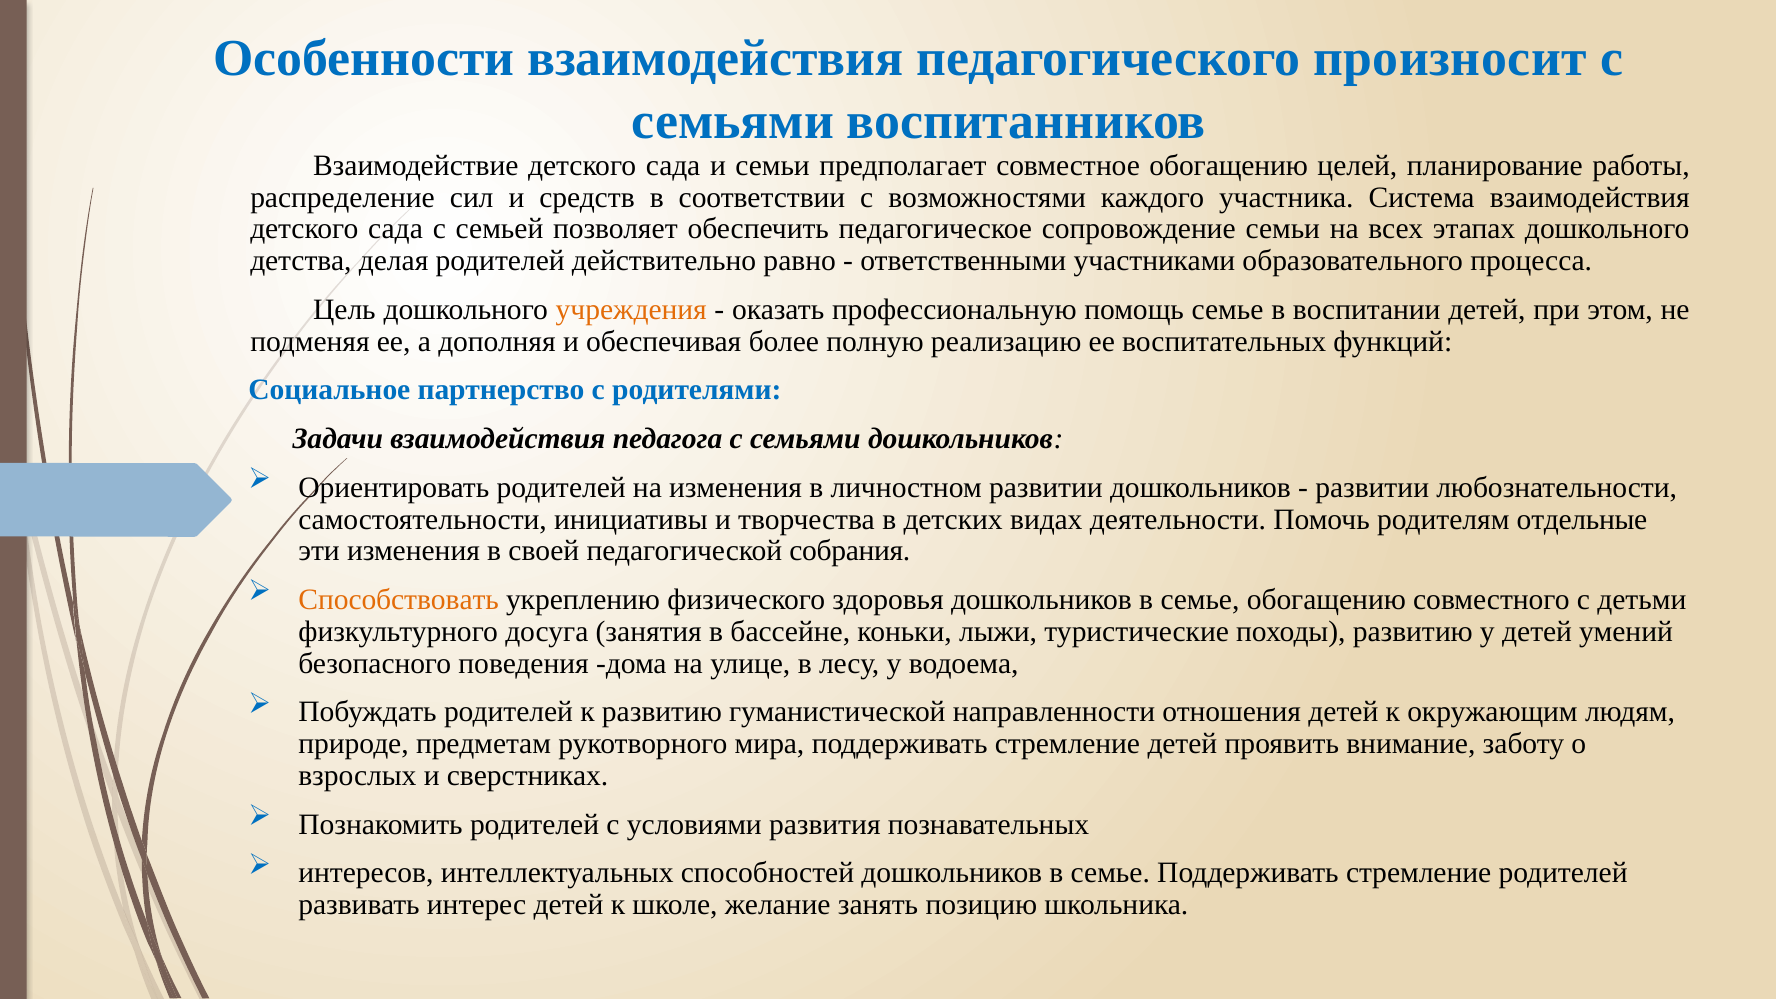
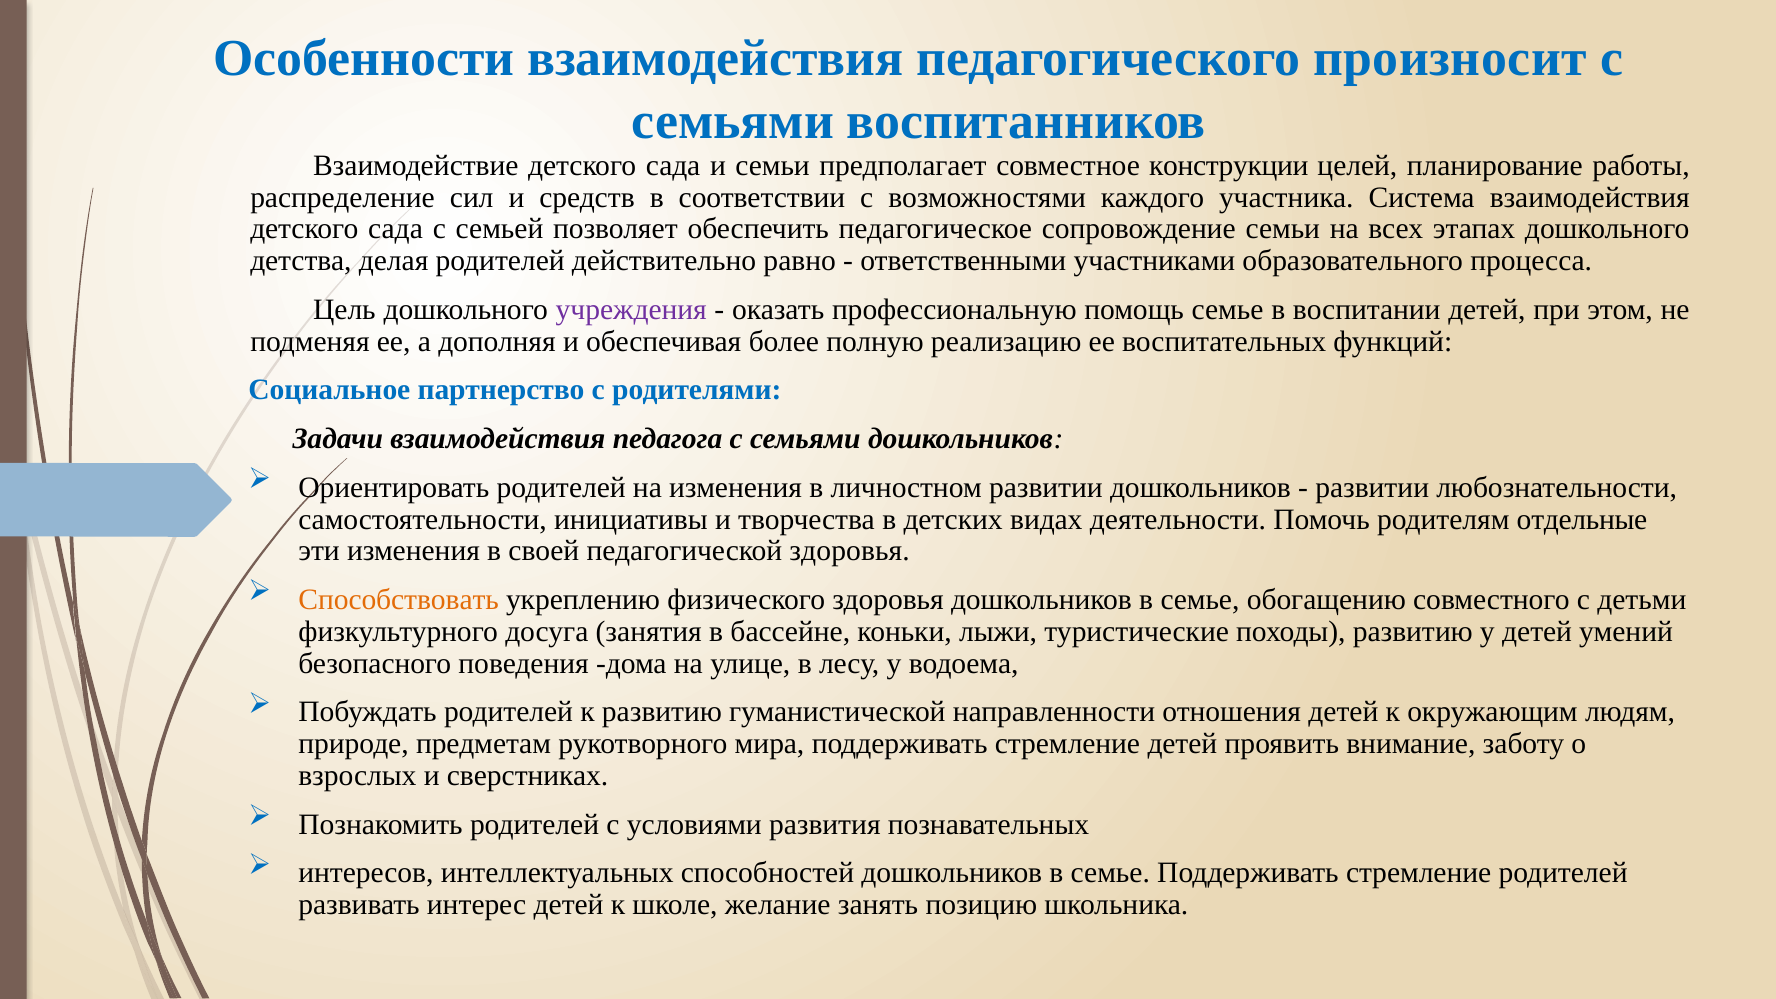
совместное обогащению: обогащению -> конструкции
учреждения colour: orange -> purple
педагогической собрания: собрания -> здоровья
